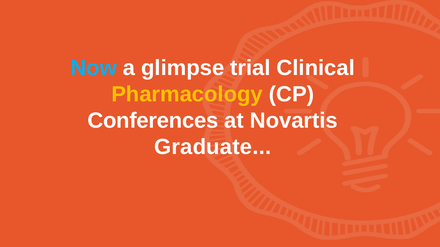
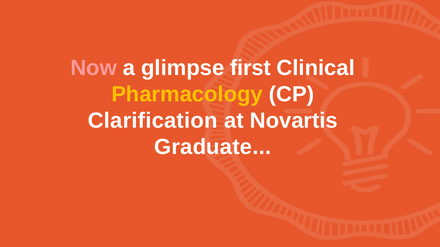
Now colour: light blue -> pink
trial: trial -> first
Conferences: Conferences -> Clarification
